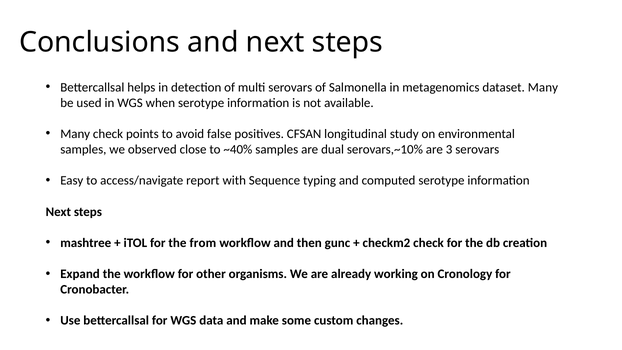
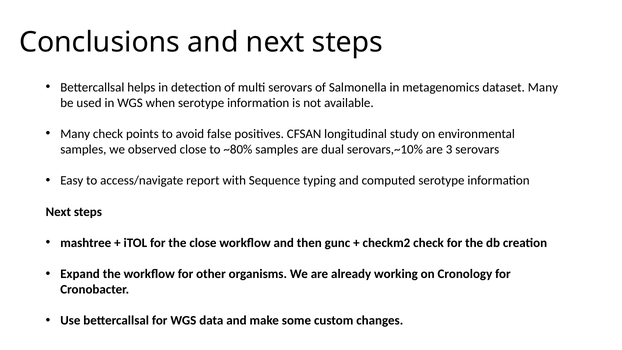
~40%: ~40% -> ~80%
the from: from -> close
